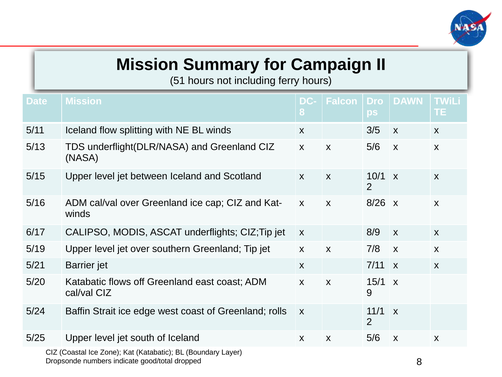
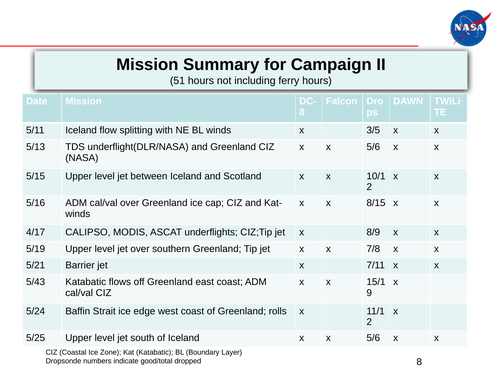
8/26: 8/26 -> 8/15
6/17: 6/17 -> 4/17
5/20: 5/20 -> 5/43
